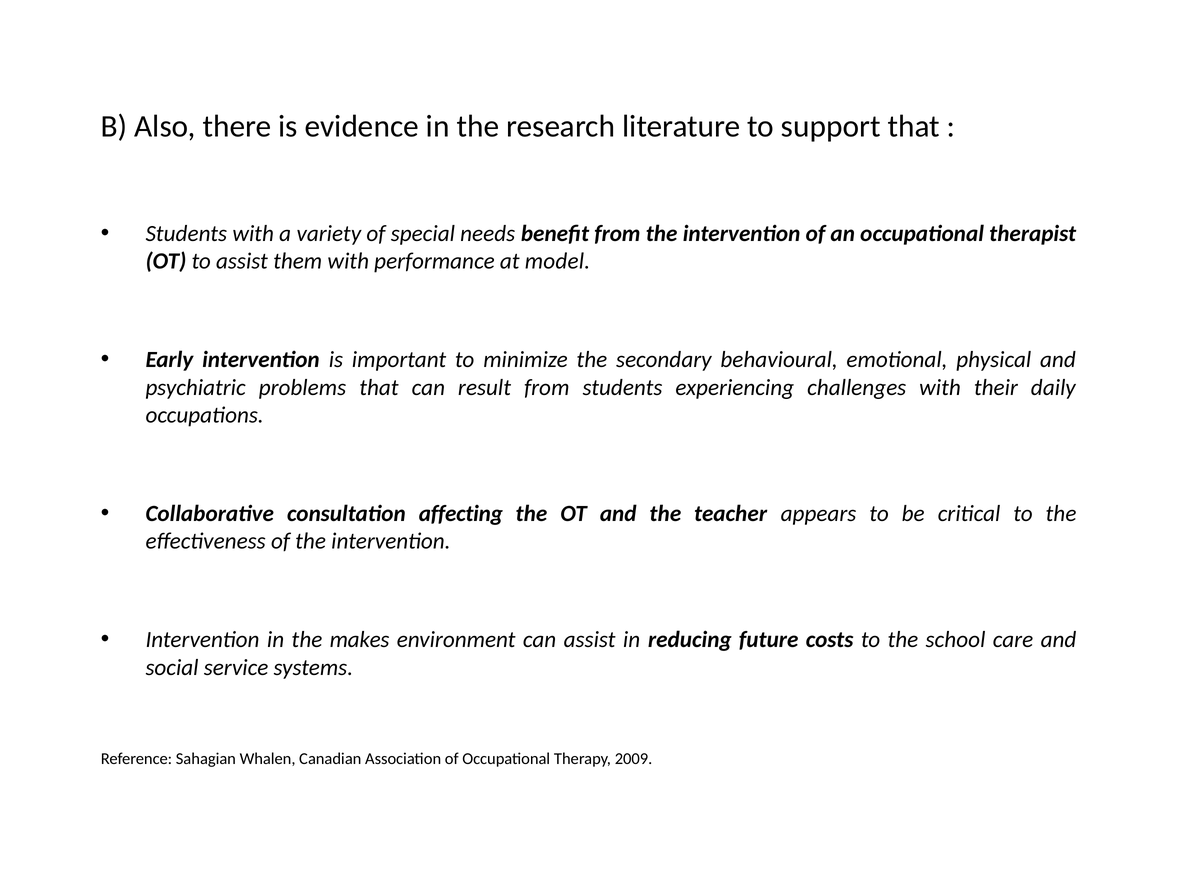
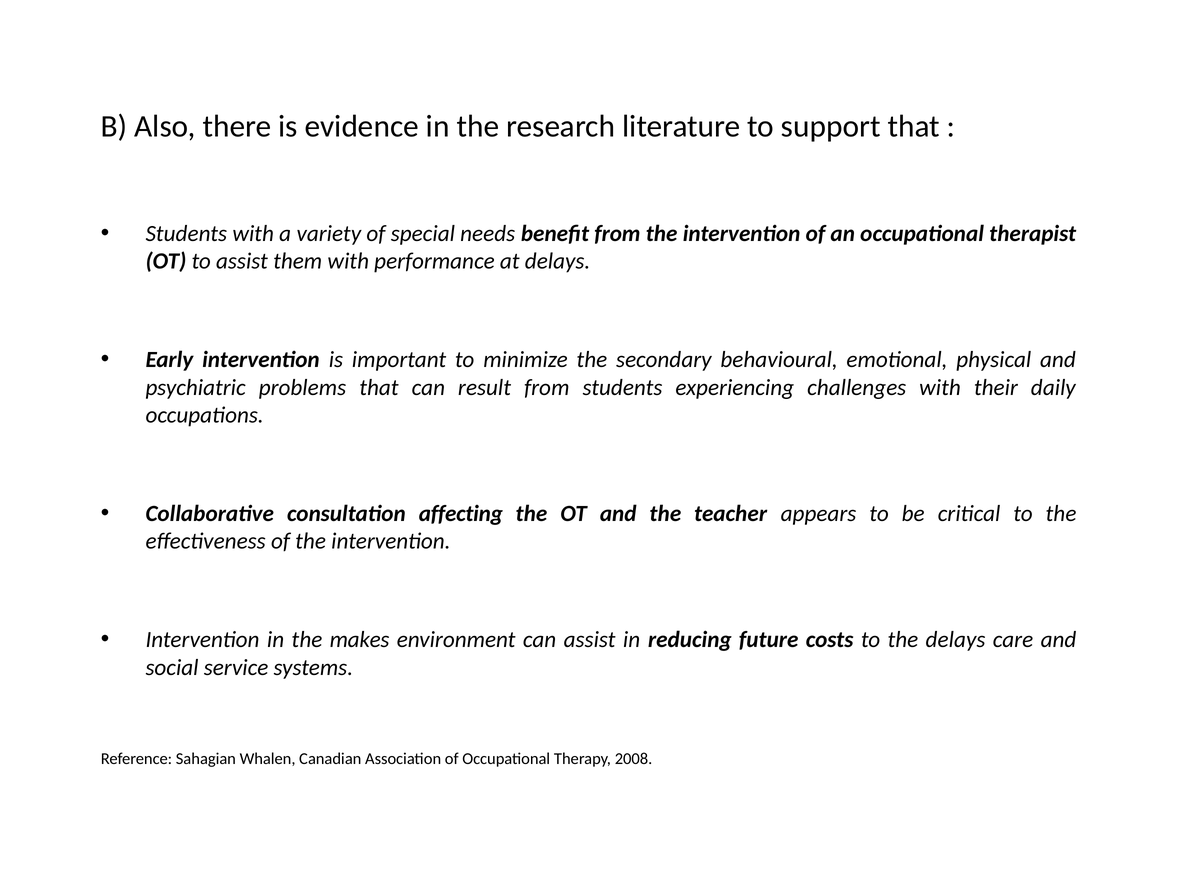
at model: model -> delays
the school: school -> delays
2009: 2009 -> 2008
